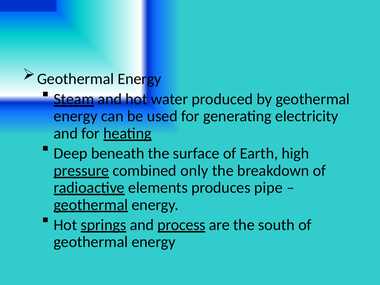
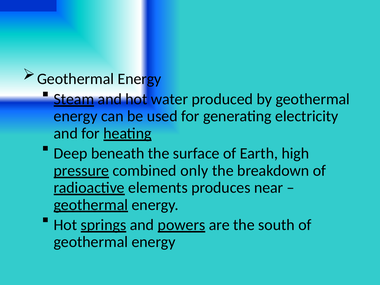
pipe: pipe -> near
process: process -> powers
